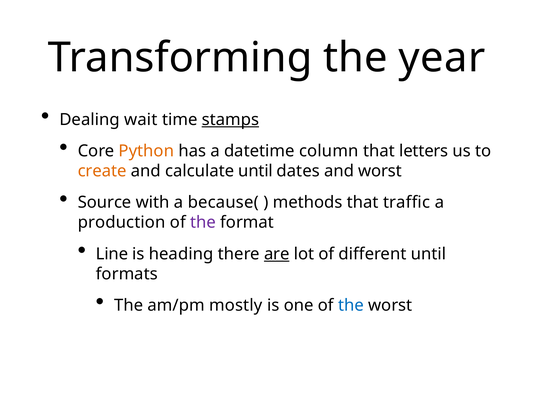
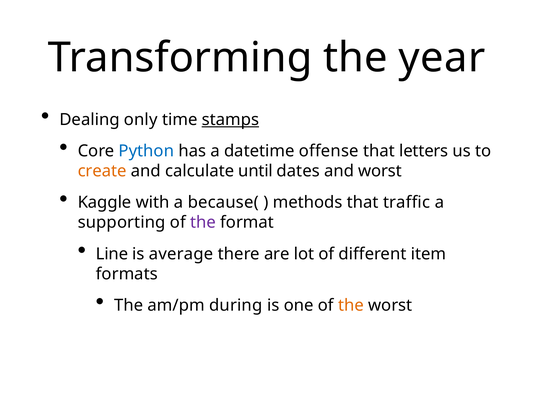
wait: wait -> only
Python colour: orange -> blue
column: column -> offense
Source: Source -> Kaggle
production: production -> supporting
heading: heading -> average
are underline: present -> none
different until: until -> item
mostly: mostly -> during
the at (351, 306) colour: blue -> orange
